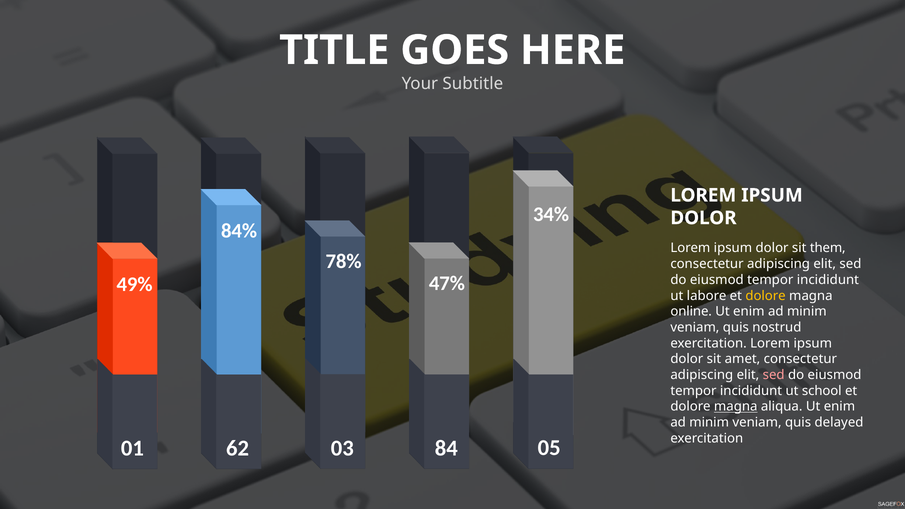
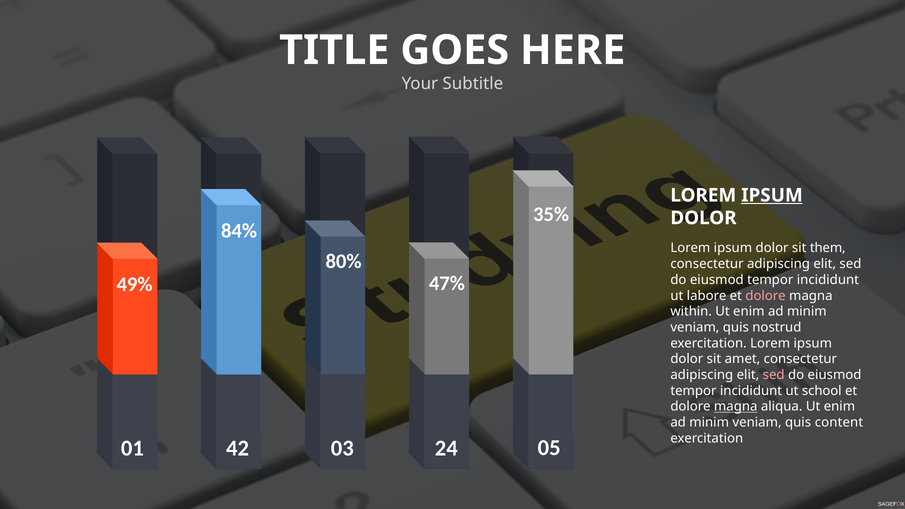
IPSUM at (772, 195) underline: none -> present
34%: 34% -> 35%
78%: 78% -> 80%
dolore at (766, 296) colour: yellow -> pink
online: online -> within
delayed: delayed -> content
62: 62 -> 42
84: 84 -> 24
